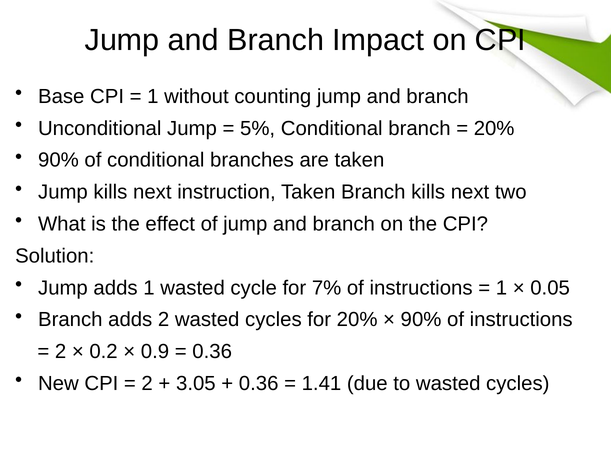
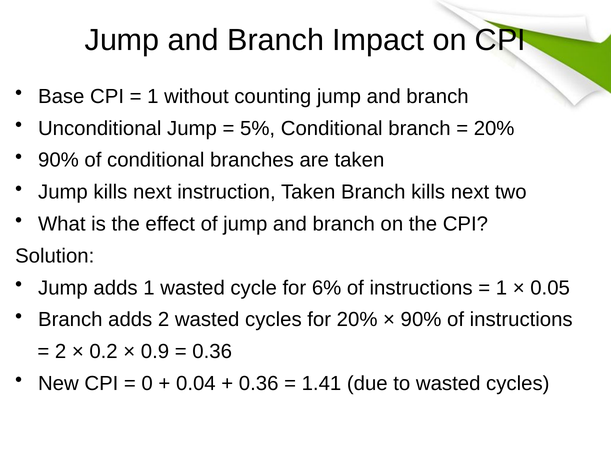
7%: 7% -> 6%
2 at (147, 384): 2 -> 0
3.05: 3.05 -> 0.04
